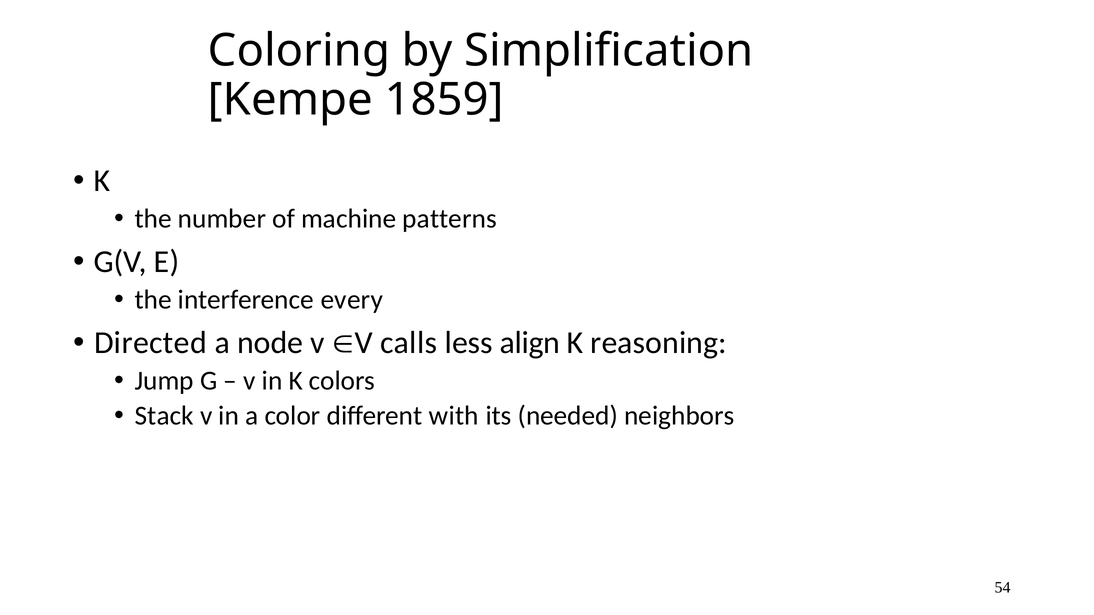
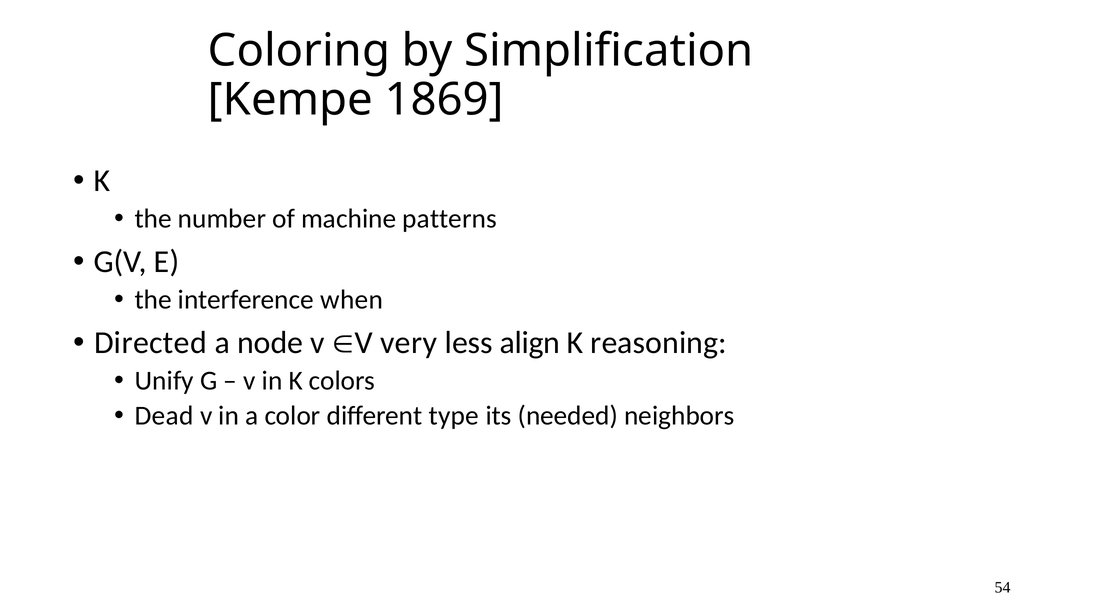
1859: 1859 -> 1869
every: every -> when
calls: calls -> very
Jump: Jump -> Unify
Stack: Stack -> Dead
with: with -> type
